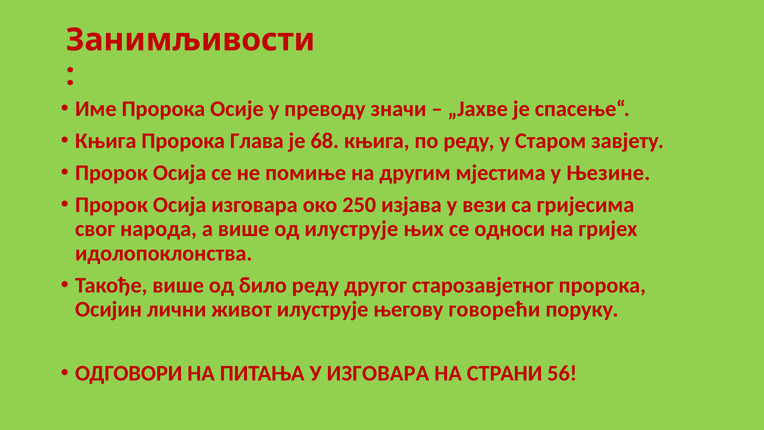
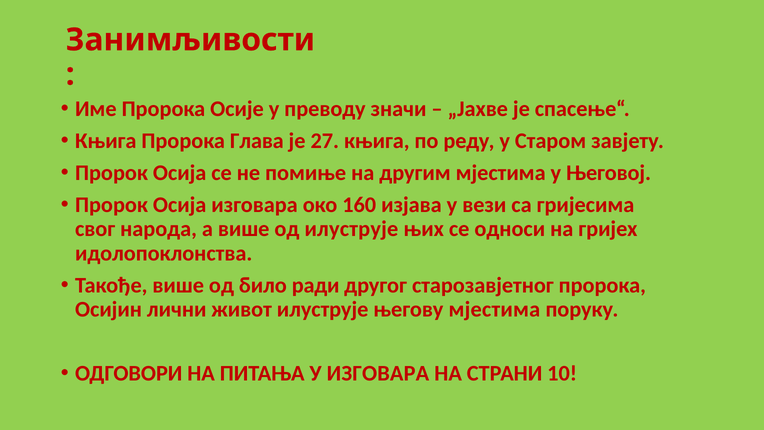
68: 68 -> 27
Њезине: Њезине -> Његовој
250: 250 -> 160
било реду: реду -> ради
његову говорећи: говорећи -> мјестима
56: 56 -> 10
